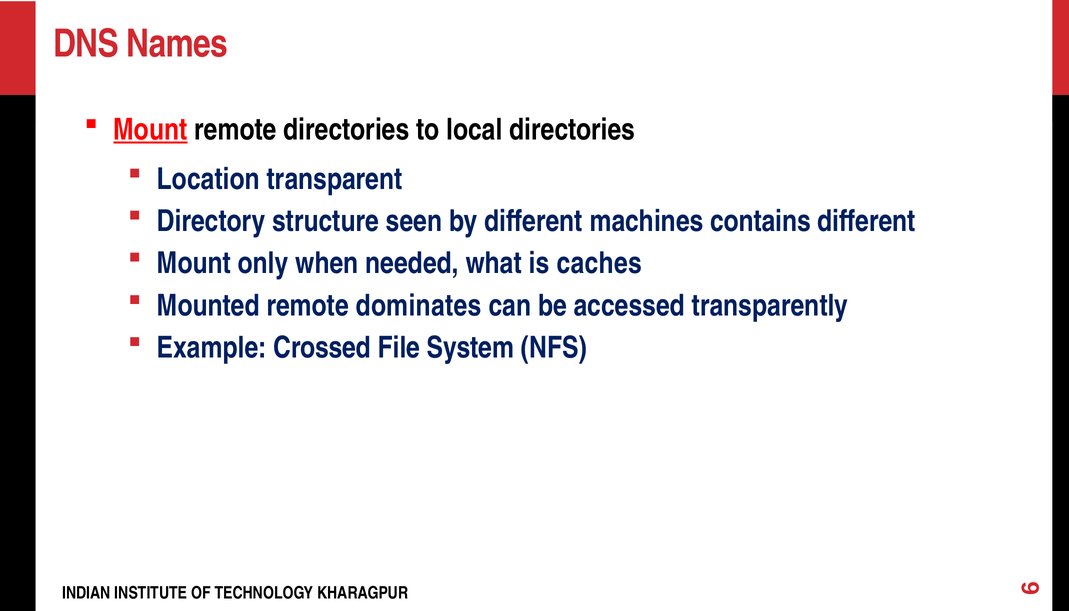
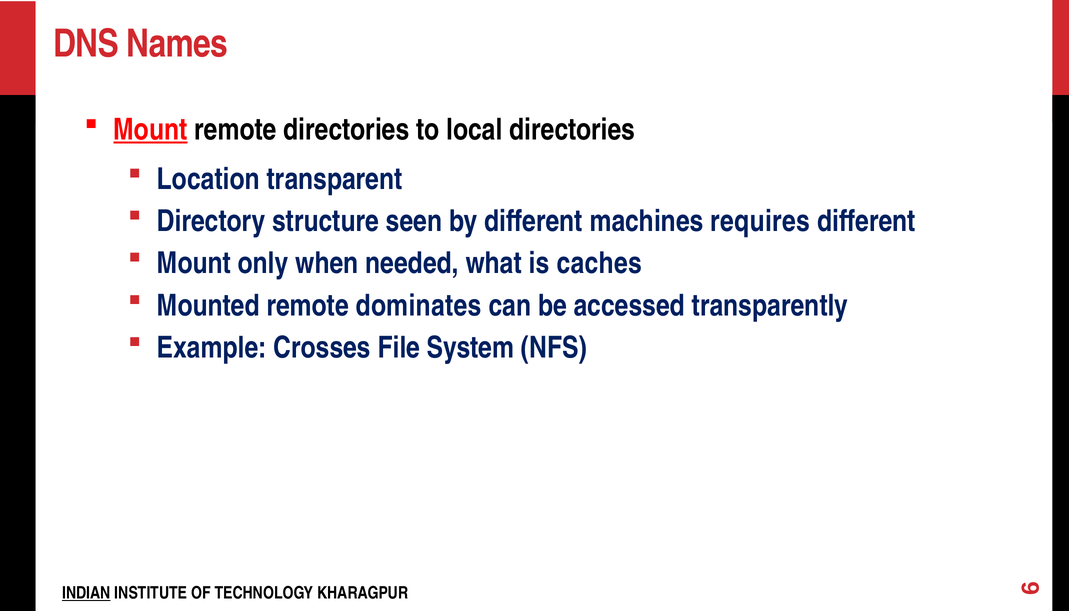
contains: contains -> requires
Crossed: Crossed -> Crosses
INDIAN underline: none -> present
